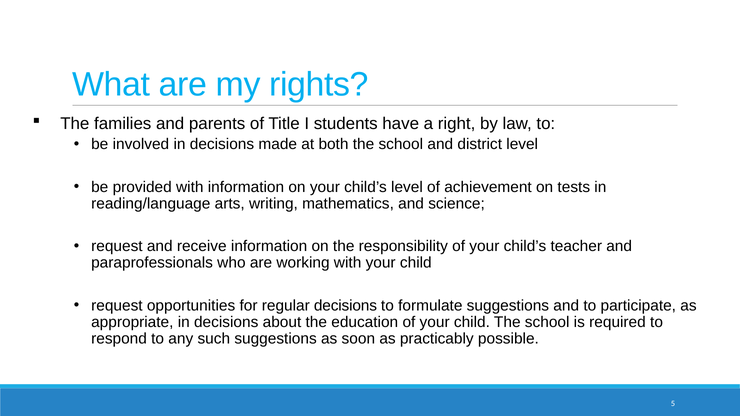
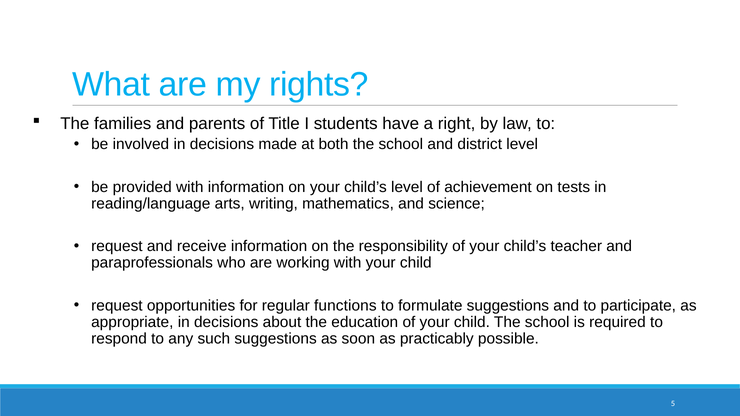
regular decisions: decisions -> functions
